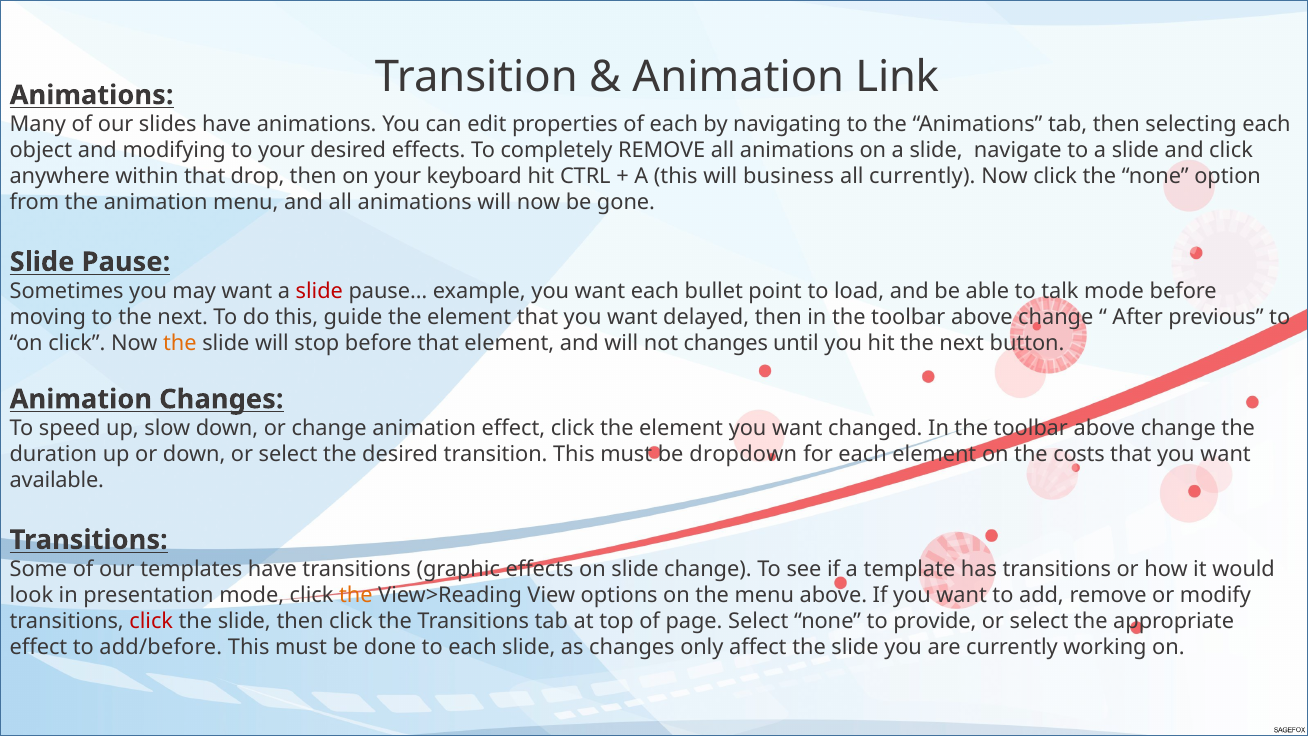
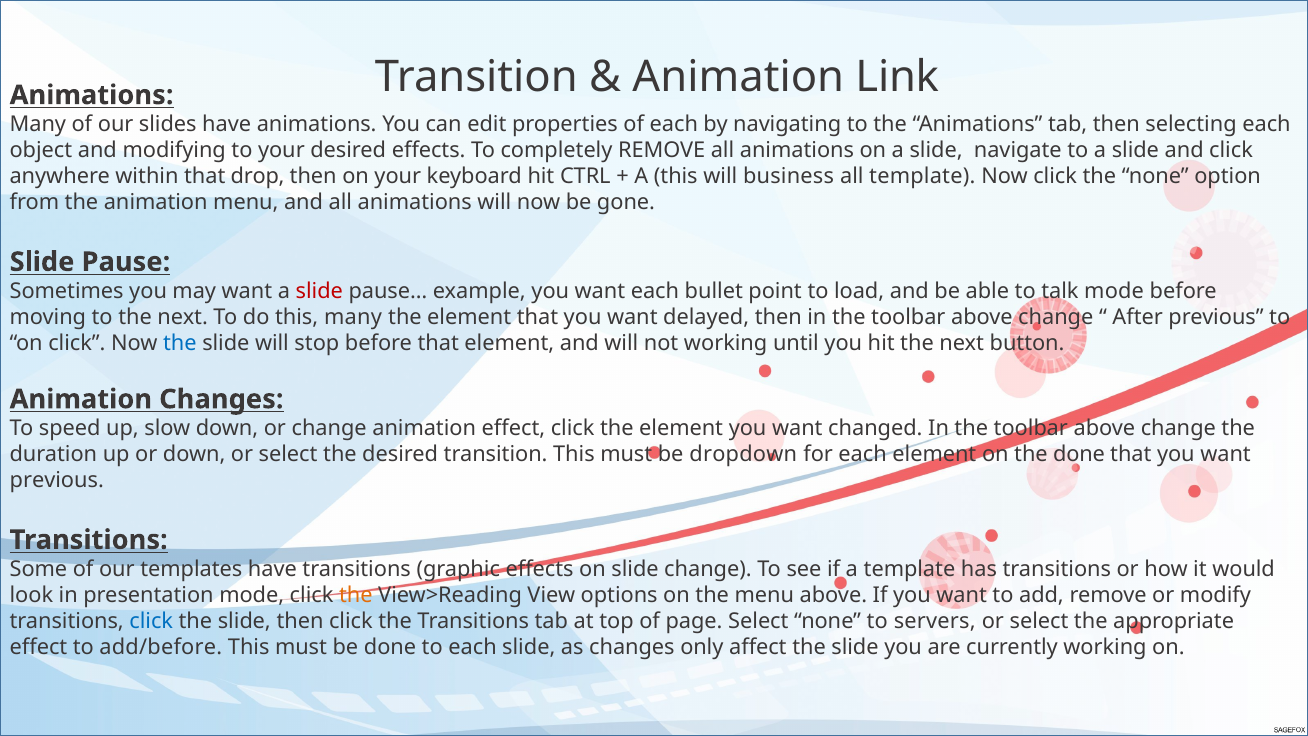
all currently: currently -> template
this guide: guide -> many
the at (180, 343) colour: orange -> blue
not changes: changes -> working
the costs: costs -> done
available at (57, 480): available -> previous
click at (151, 621) colour: red -> blue
provide: provide -> servers
